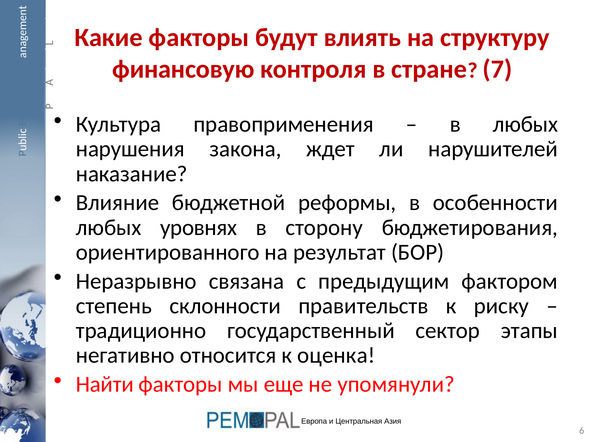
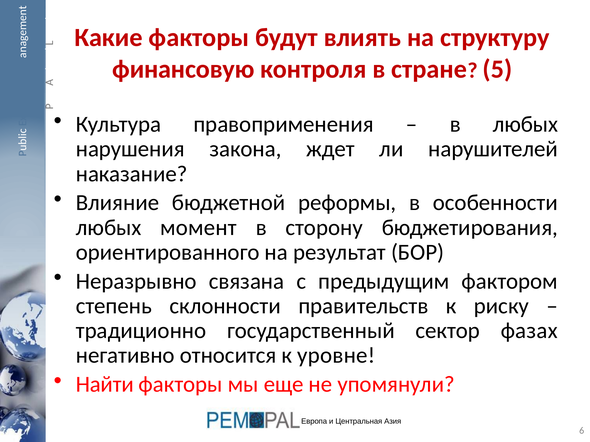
7: 7 -> 5
уровнях: уровнях -> момент
этапы: этапы -> фазах
оценка: оценка -> уровне
